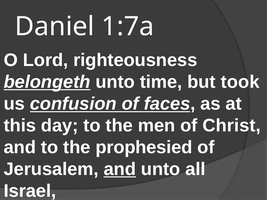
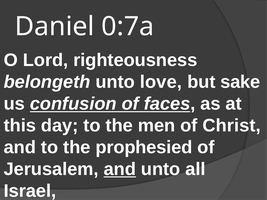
1:7a: 1:7a -> 0:7a
belongeth underline: present -> none
time: time -> love
took: took -> sake
